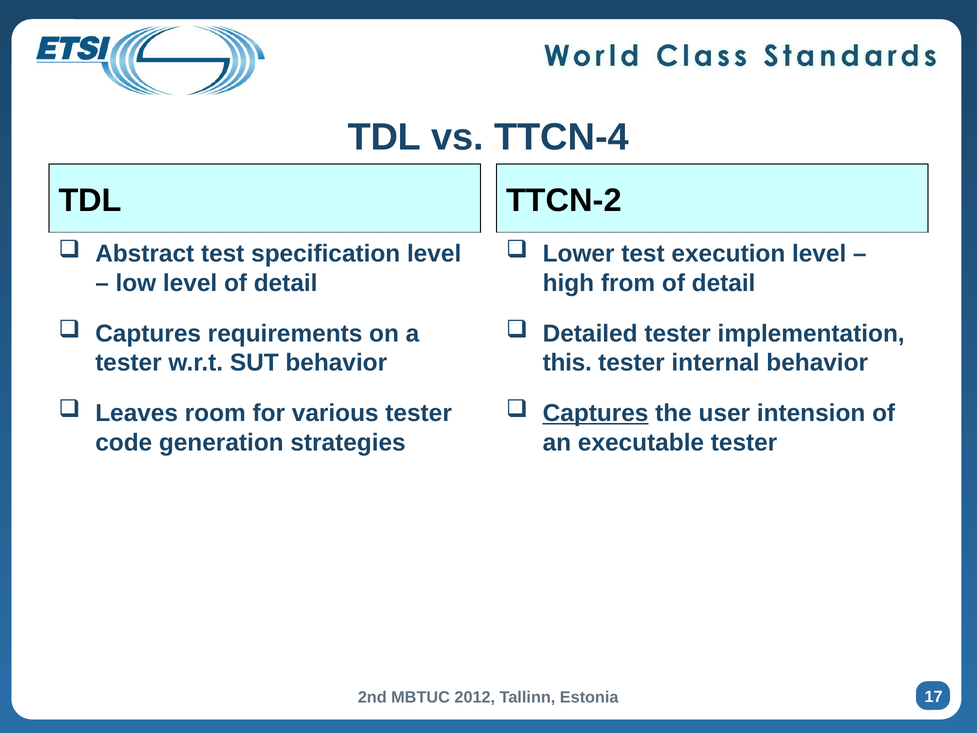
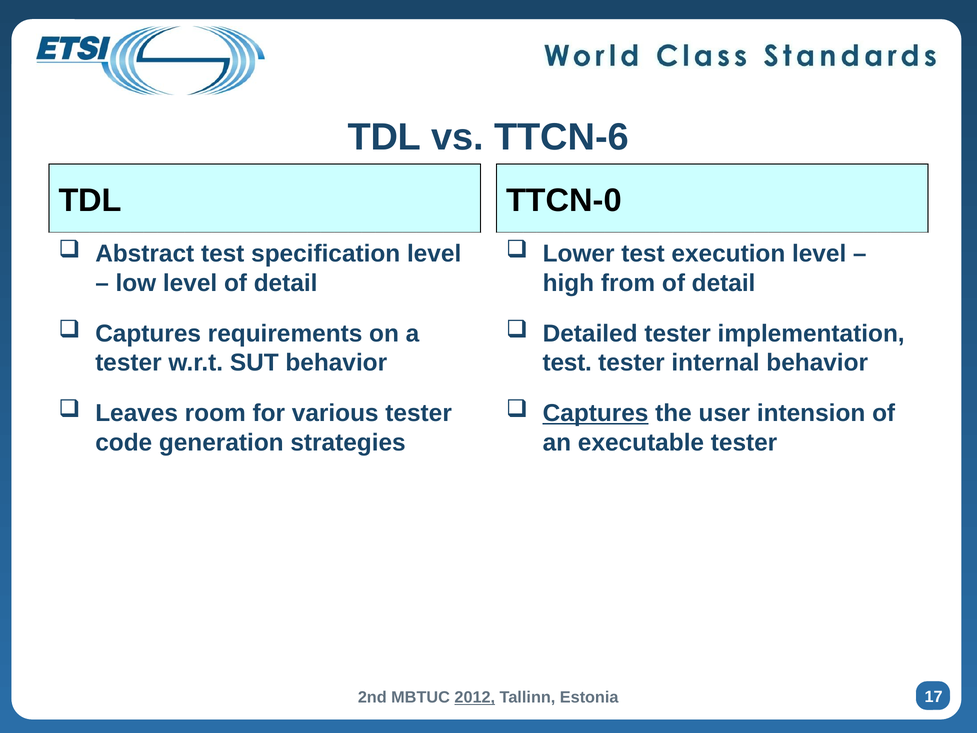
TTCN-4: TTCN-4 -> TTCN-6
TTCN-2: TTCN-2 -> TTCN-0
this at (567, 363): this -> test
2012 underline: none -> present
